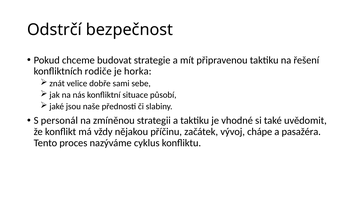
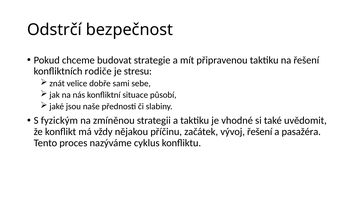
horka: horka -> stresu
personál: personál -> fyzickým
vývoj chápe: chápe -> řešení
